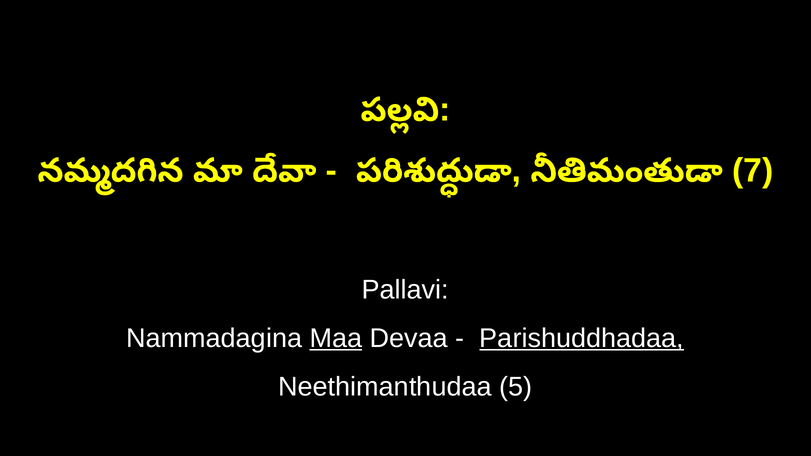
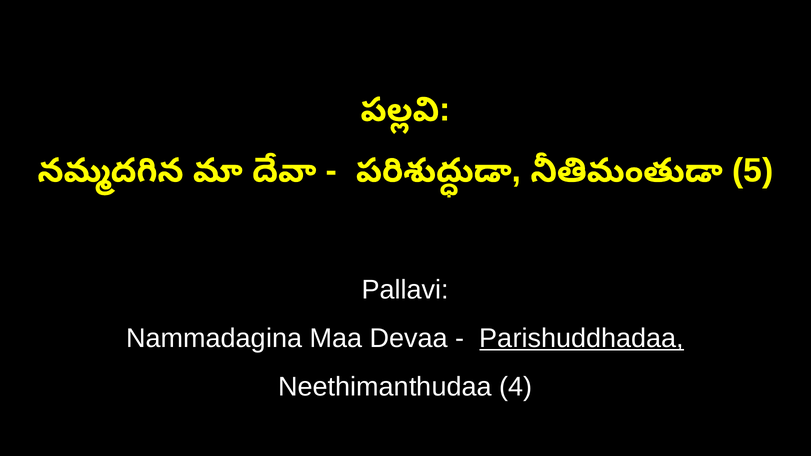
7: 7 -> 5
Maa underline: present -> none
5: 5 -> 4
